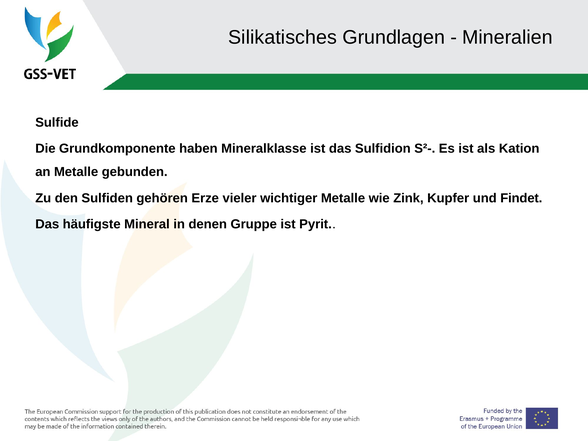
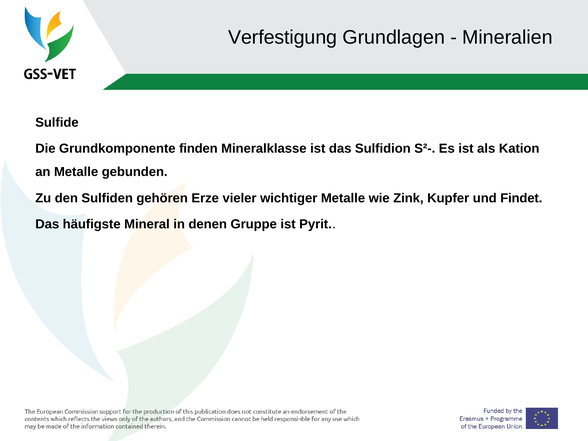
Silikatisches: Silikatisches -> Verfestigung
haben: haben -> finden
